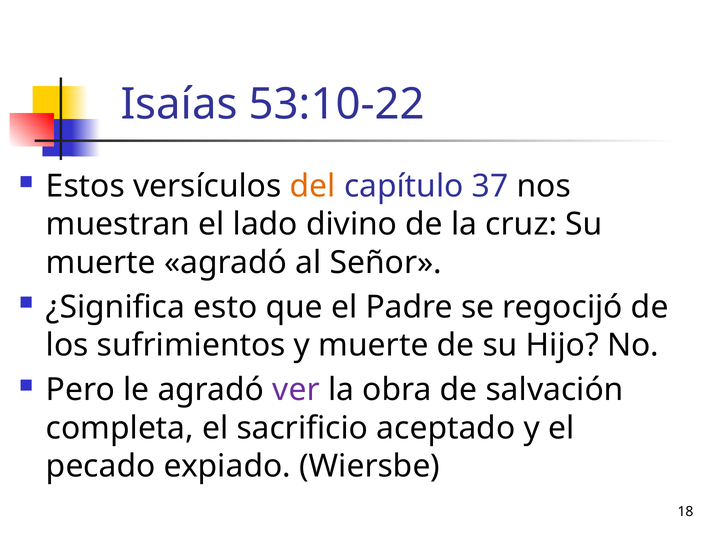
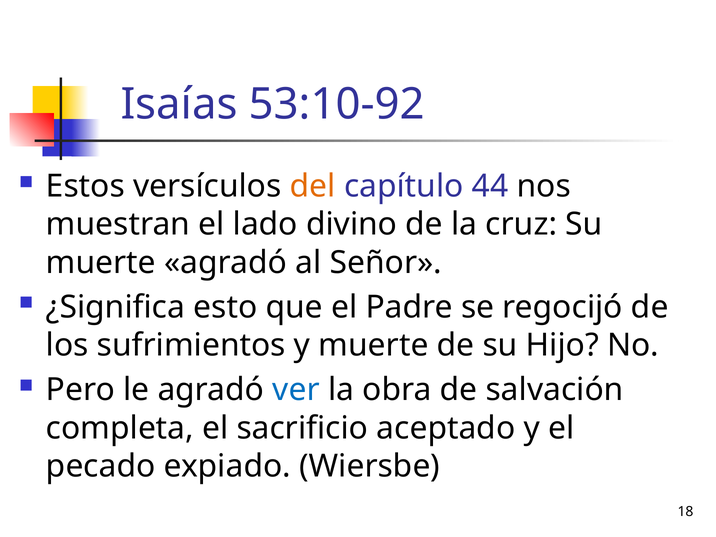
53:10-22: 53:10-22 -> 53:10-92
37: 37 -> 44
ver colour: purple -> blue
